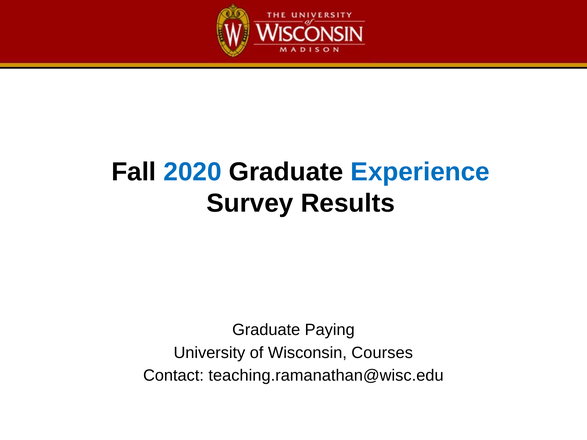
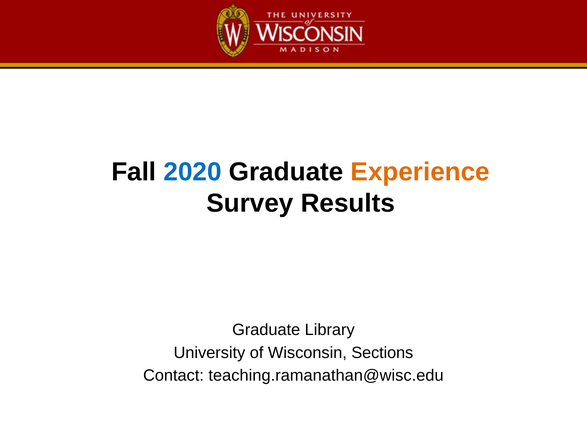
Experience colour: blue -> orange
Paying: Paying -> Library
Courses: Courses -> Sections
